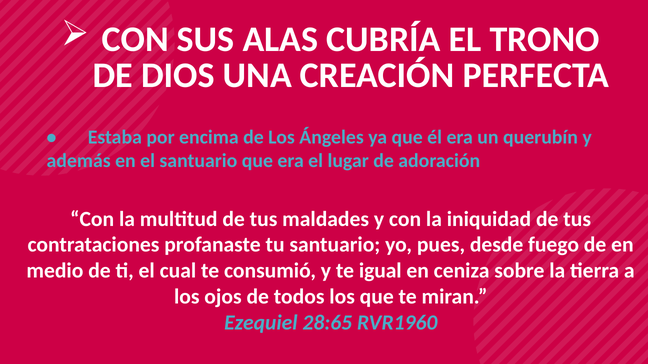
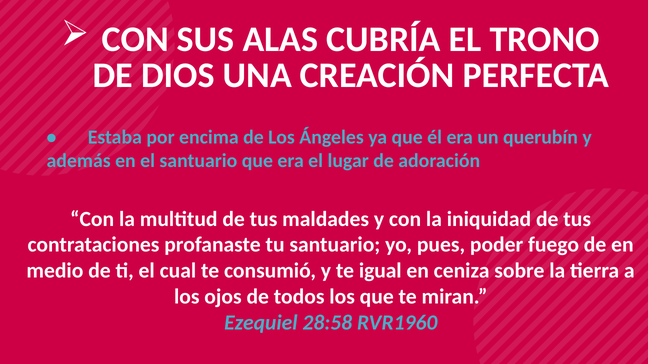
desde: desde -> poder
28:65: 28:65 -> 28:58
